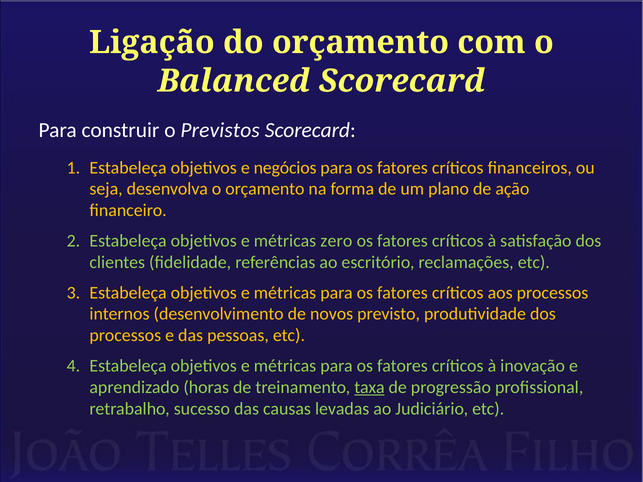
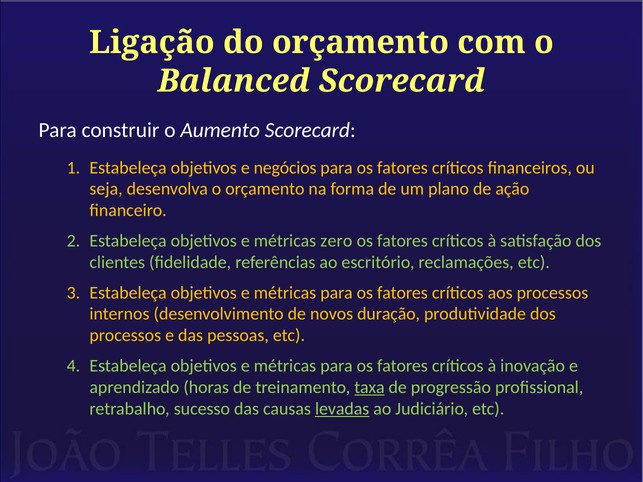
Previstos: Previstos -> Aumento
previsto: previsto -> duração
levadas underline: none -> present
